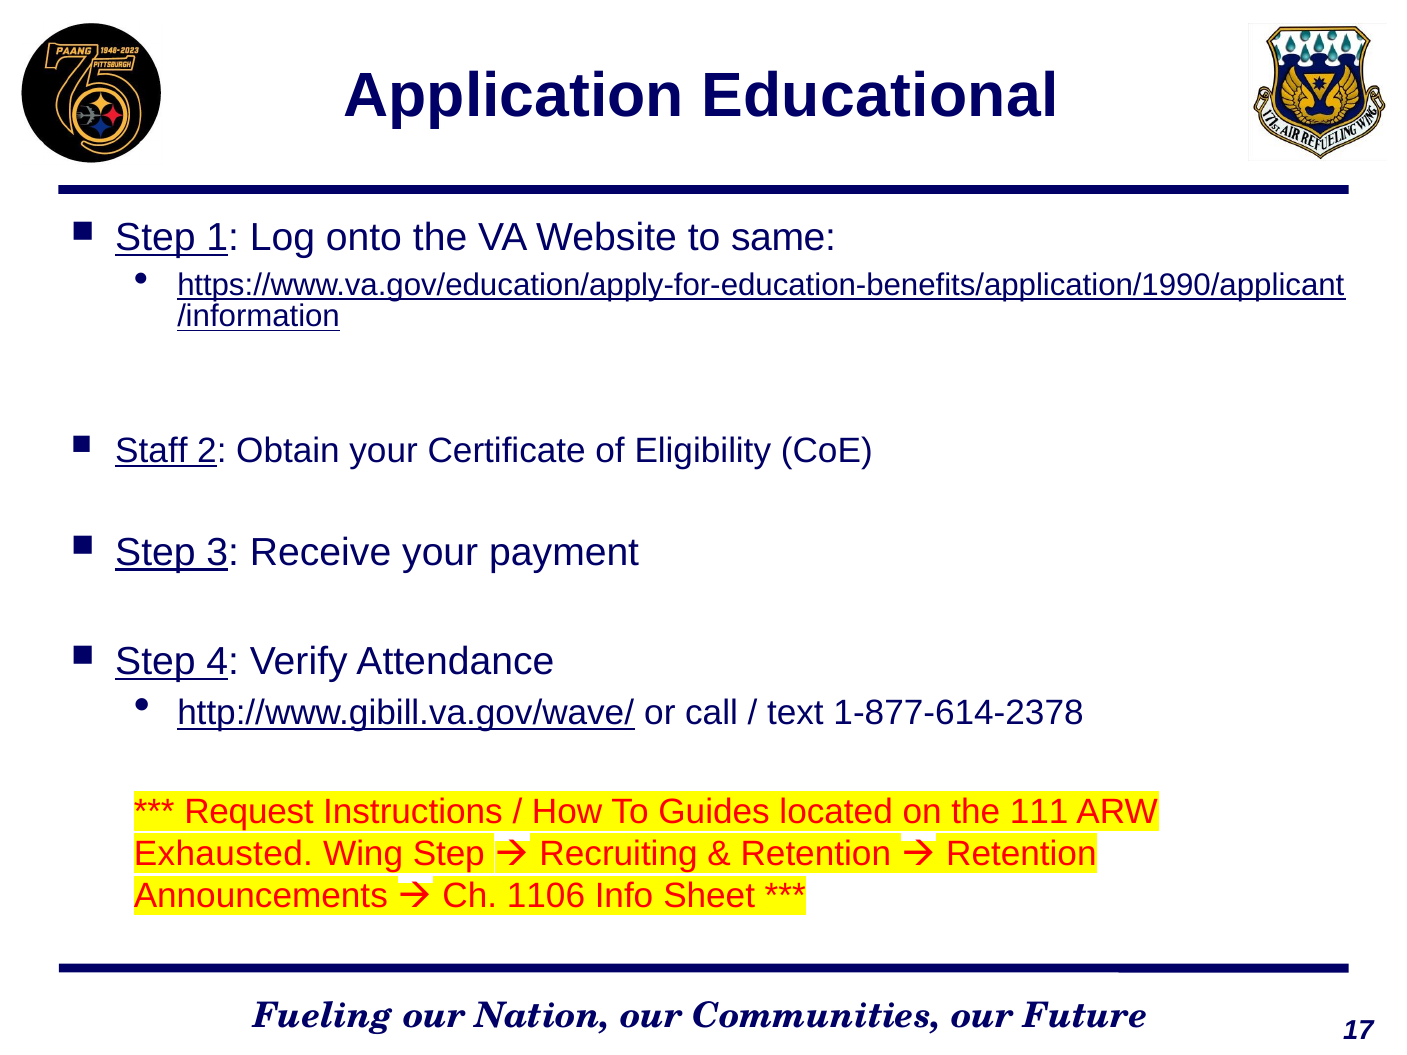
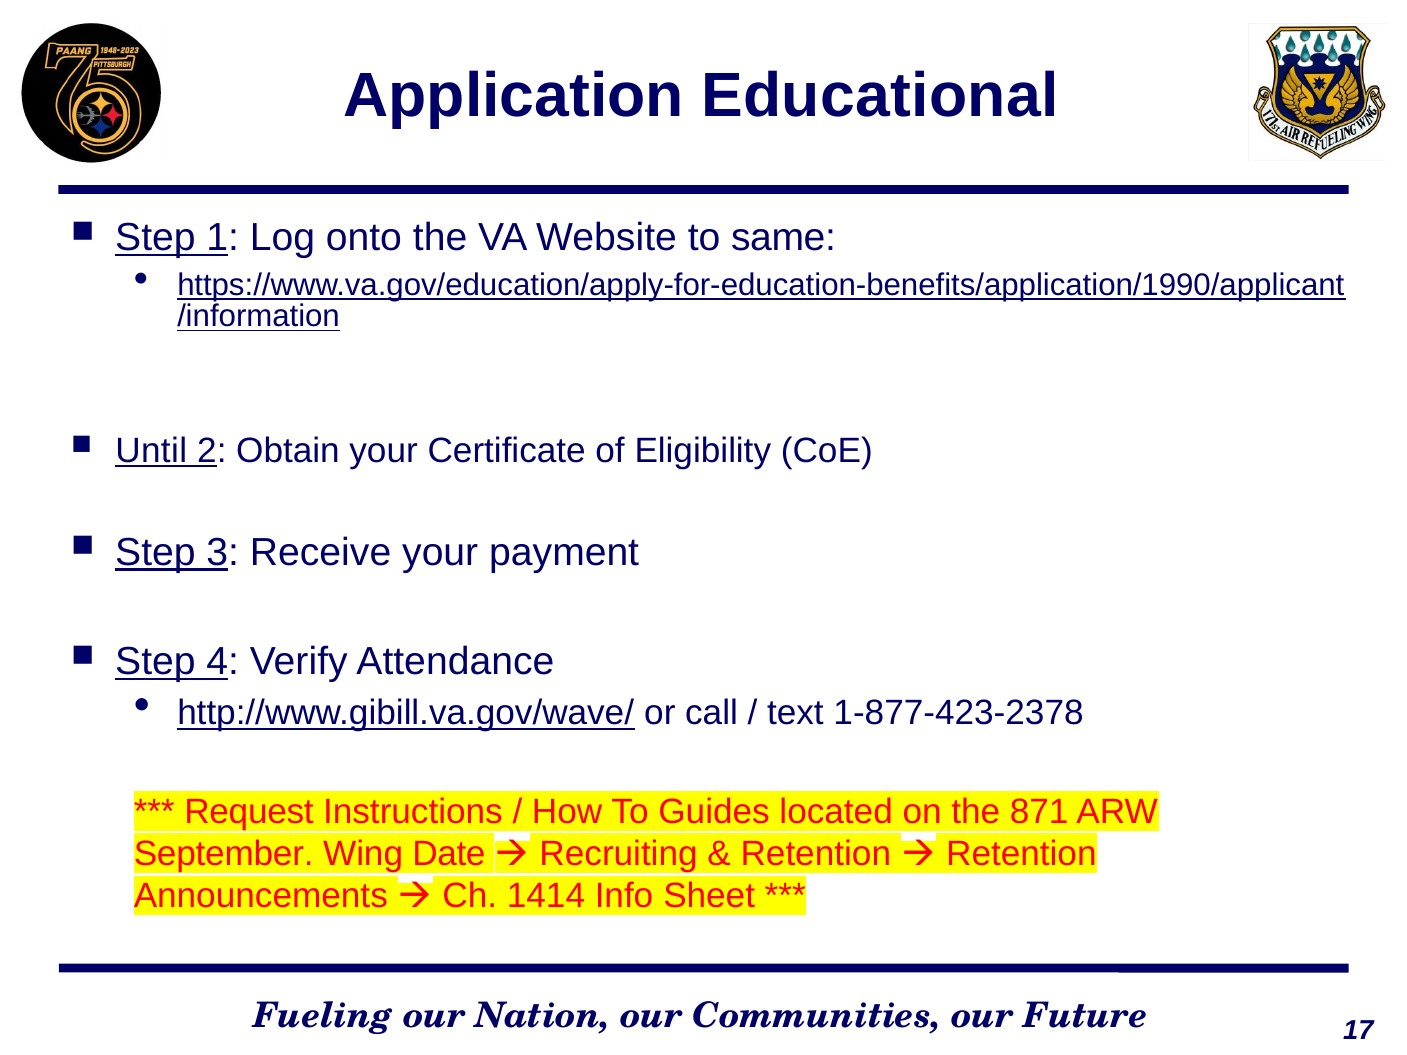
Staff: Staff -> Until
1-877-614-2378: 1-877-614-2378 -> 1-877-423-2378
111: 111 -> 871
Exhausted: Exhausted -> September
Wing Step: Step -> Date
1106: 1106 -> 1414
